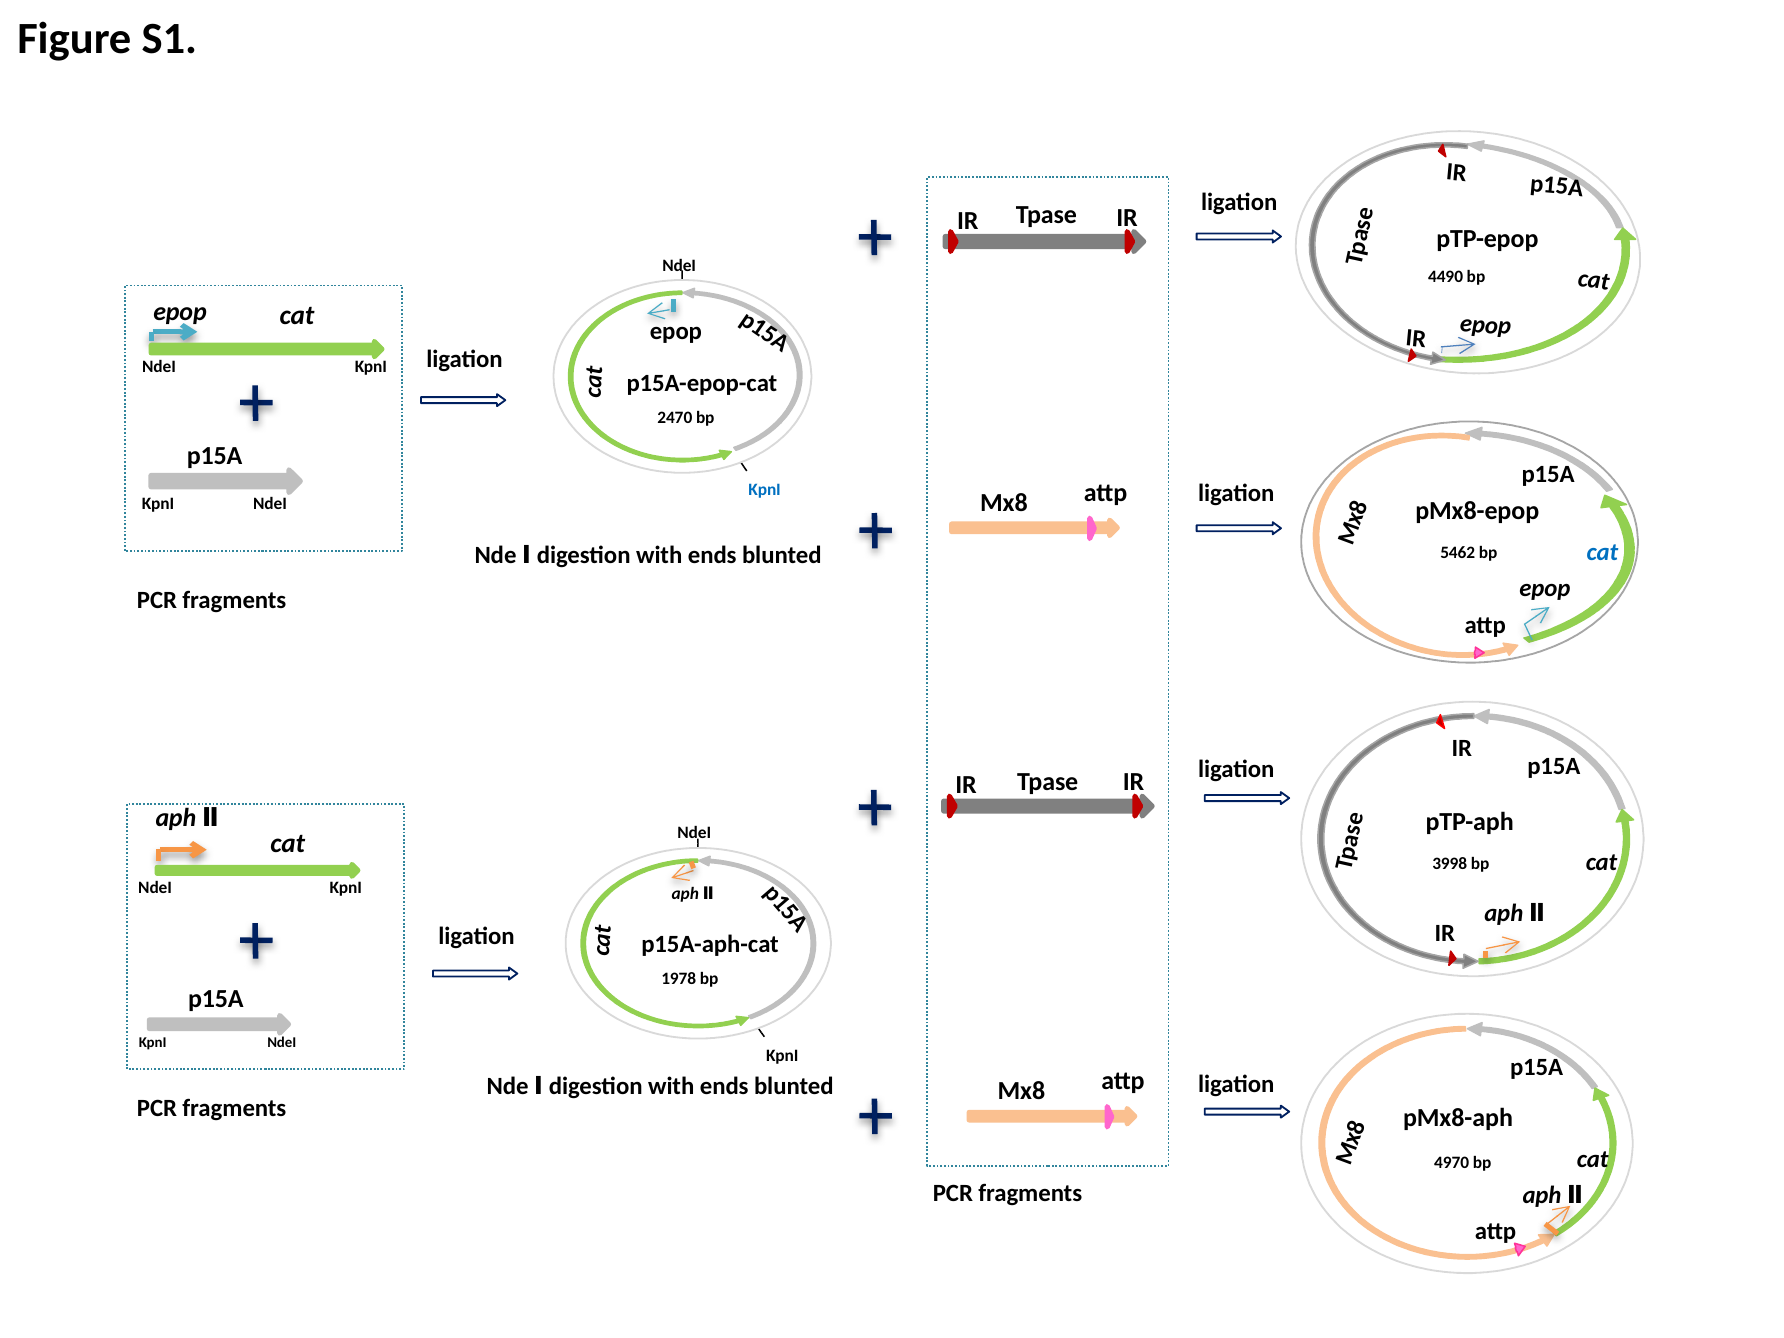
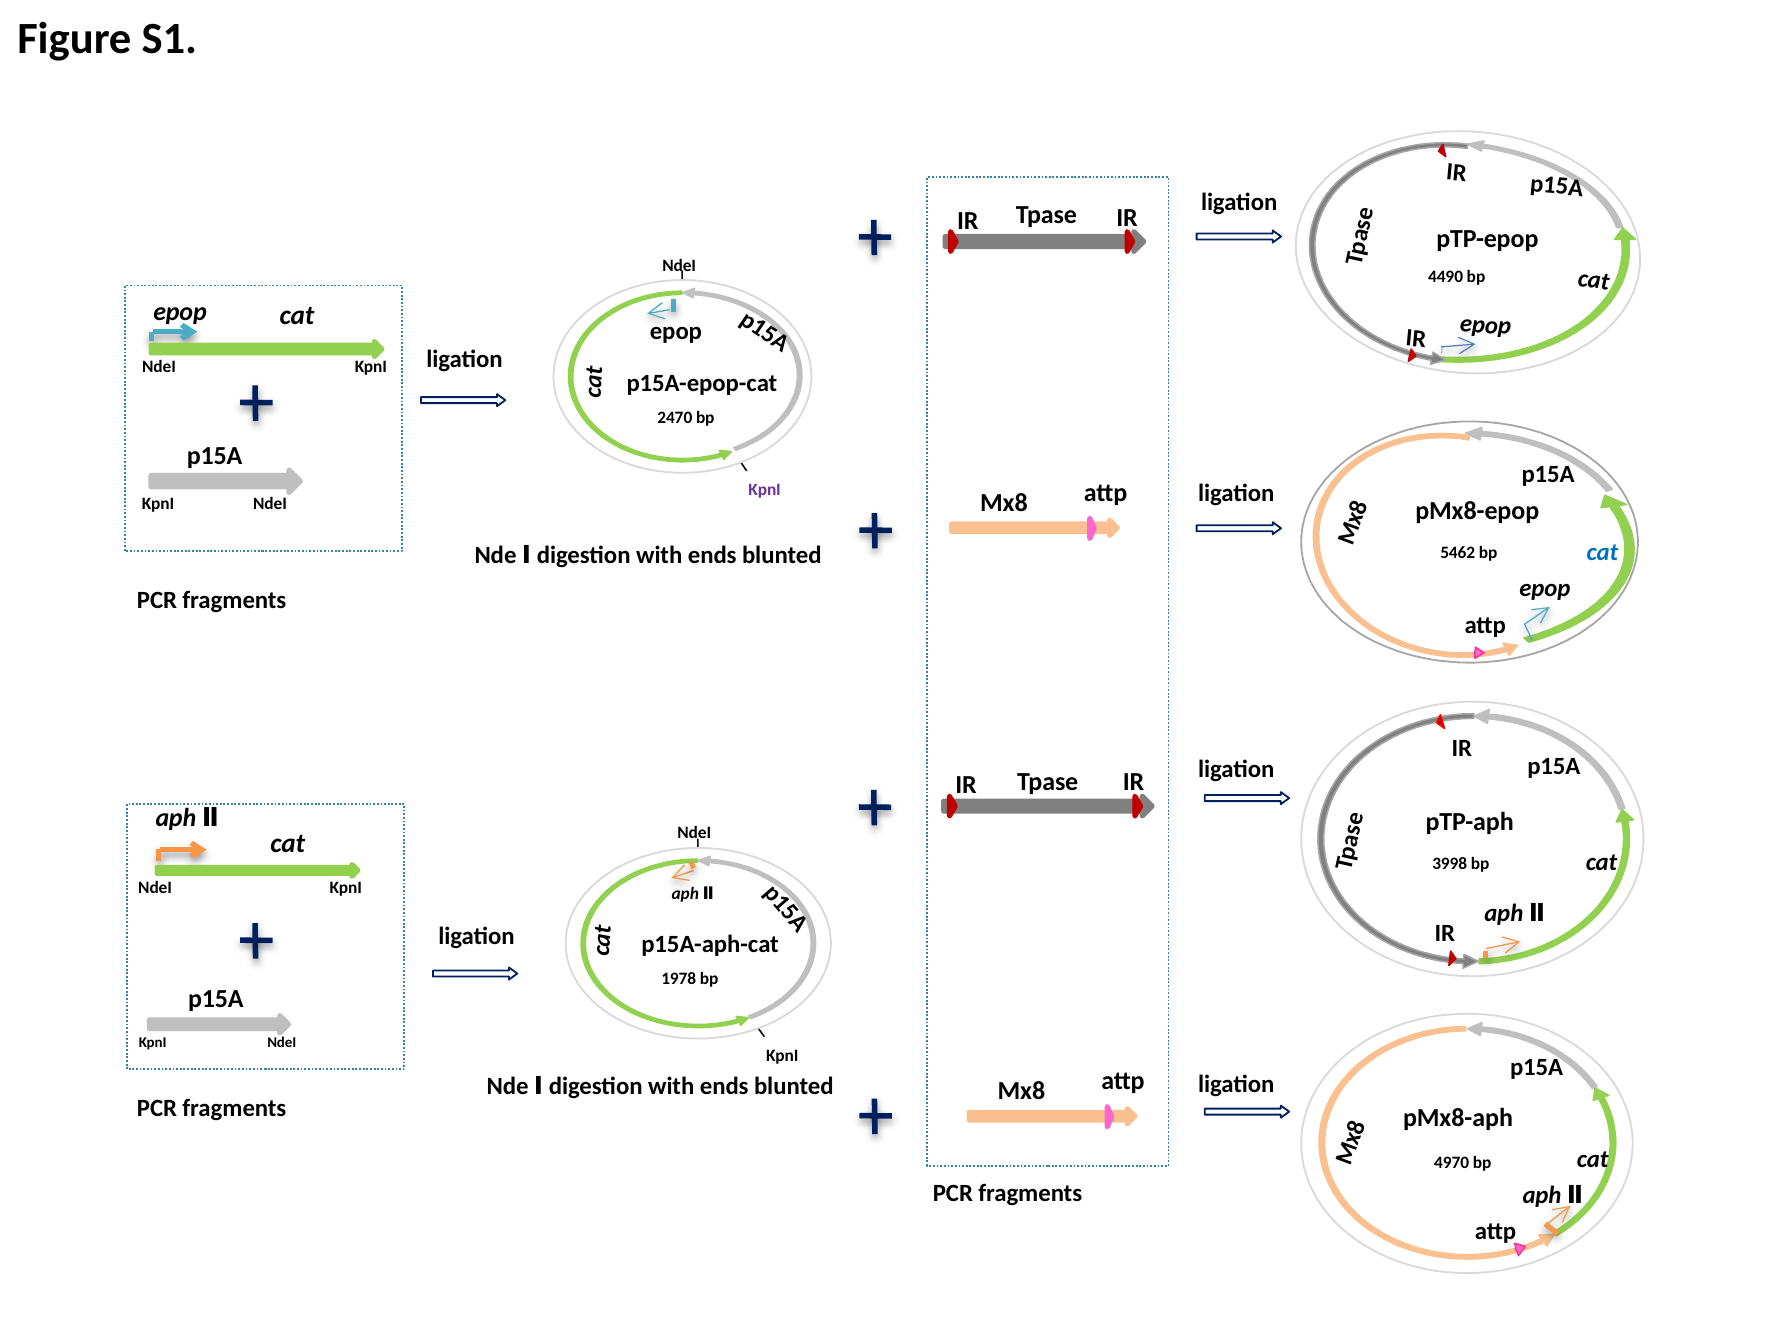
KpnI at (765, 490) colour: blue -> purple
